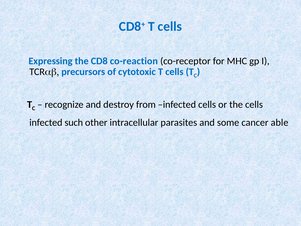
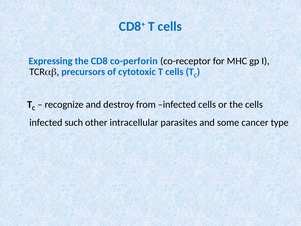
co-reaction: co-reaction -> co-perforin
able: able -> type
